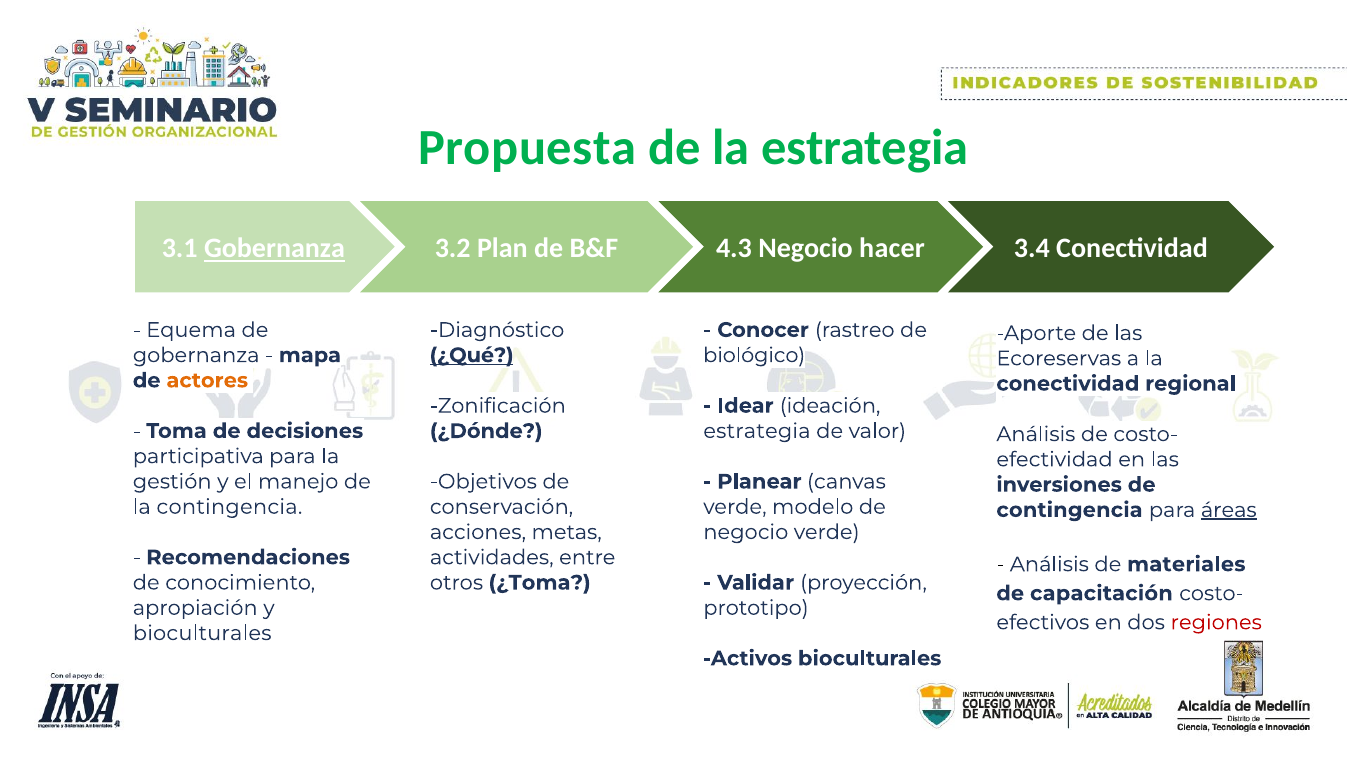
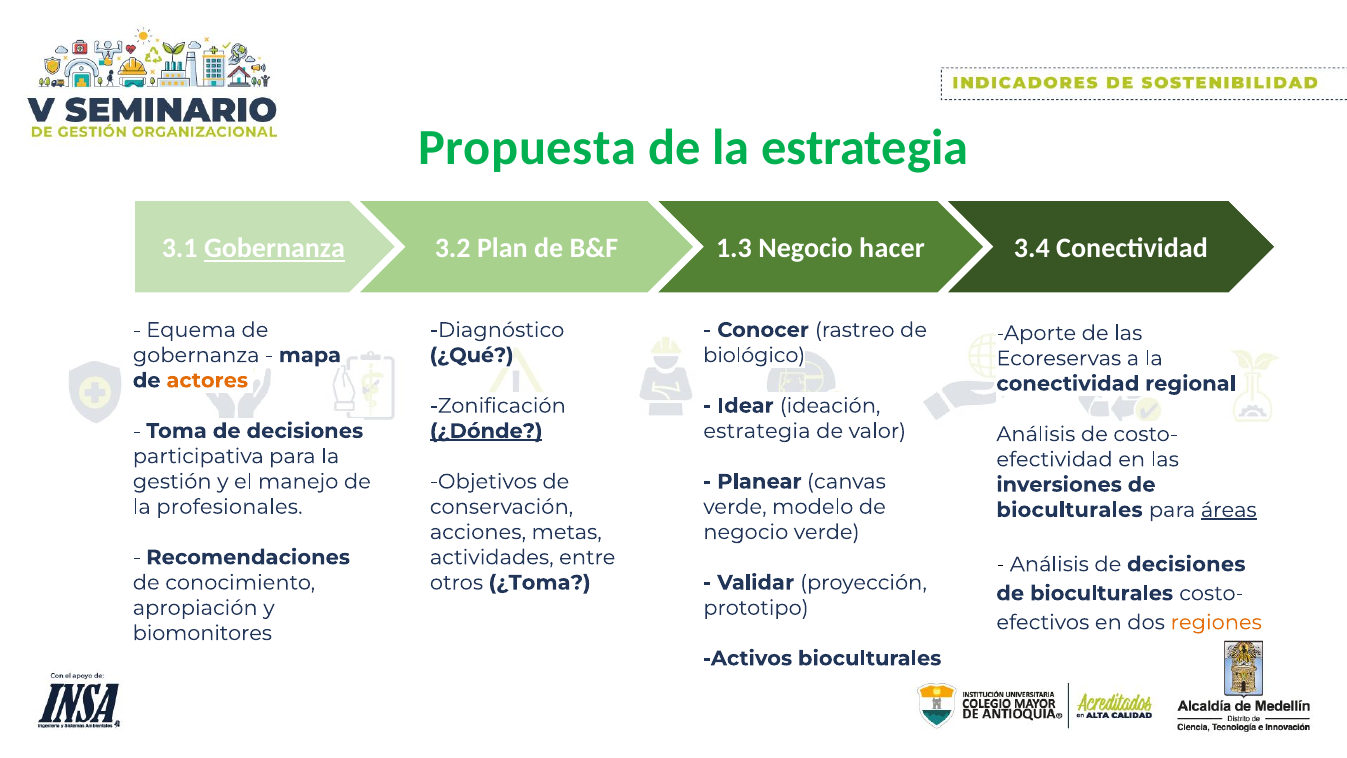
4.3: 4.3 -> 1.3
¿Qué underline: present -> none
¿Dónde underline: none -> present
la contingencia: contingencia -> profesionales
contingencia at (1070, 510): contingencia -> bioculturales
Análisis de materiales: materiales -> decisiones
capacitación at (1101, 593): capacitación -> bioculturales
regiones colour: red -> orange
bioculturales at (202, 633): bioculturales -> biomonitores
